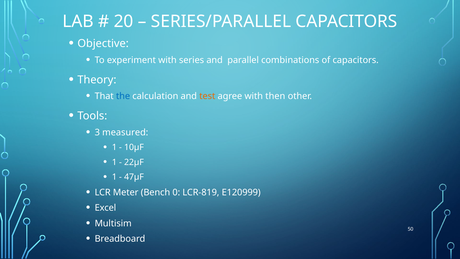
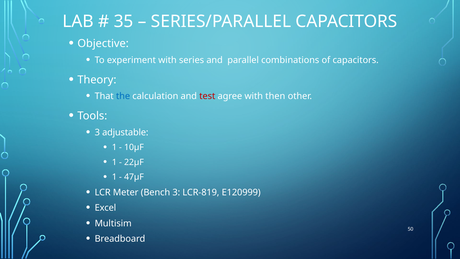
20: 20 -> 35
test colour: orange -> red
measured: measured -> adjustable
Bench 0: 0 -> 3
